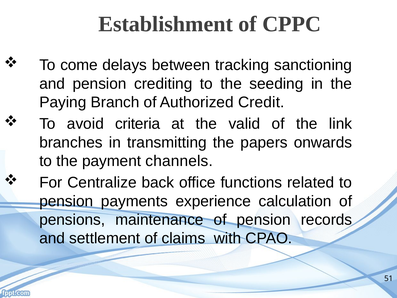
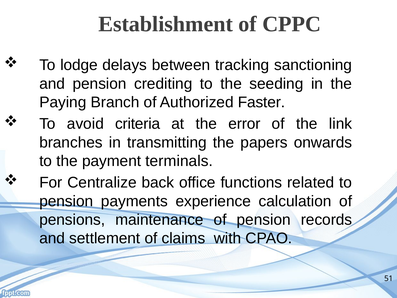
come: come -> lodge
Credit: Credit -> Faster
valid: valid -> error
channels: channels -> terminals
